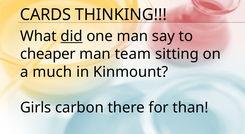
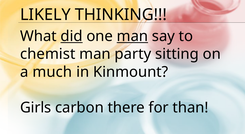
CARDS: CARDS -> LIKELY
man at (132, 36) underline: none -> present
cheaper: cheaper -> chemist
team: team -> party
